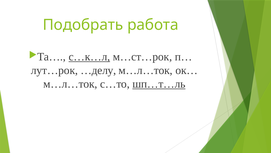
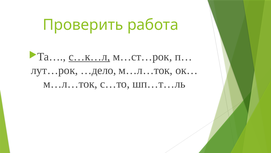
Подобрать: Подобрать -> Проверить
…делу: …делу -> …дело
шп…т…ль underline: present -> none
